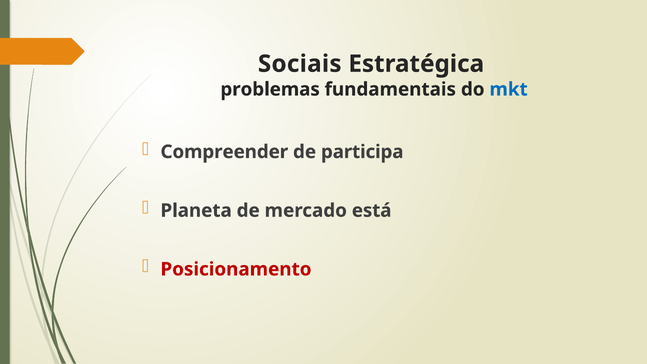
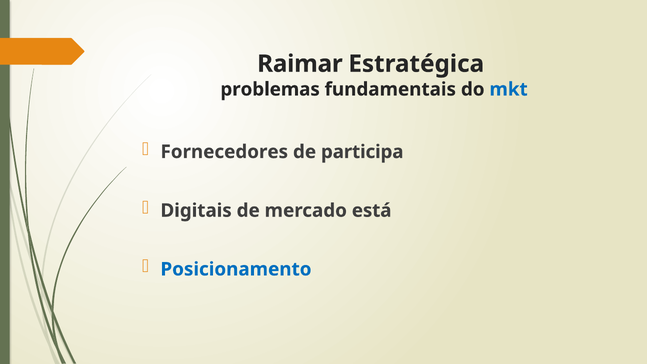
Sociais: Sociais -> Raimar
Compreender: Compreender -> Fornecedores
Planeta: Planeta -> Digitais
Posicionamento colour: red -> blue
